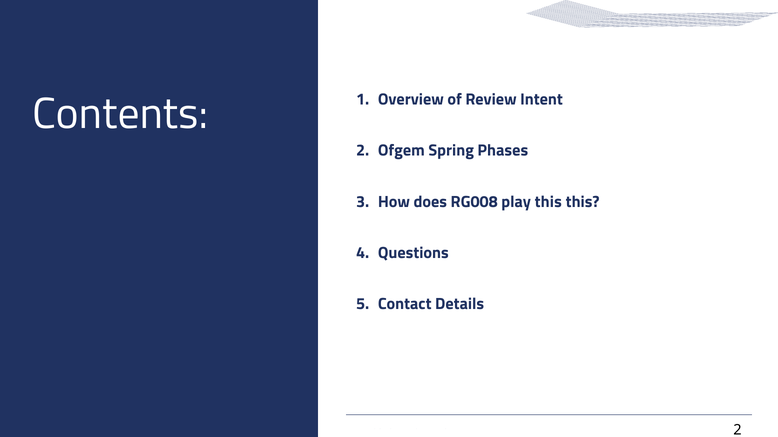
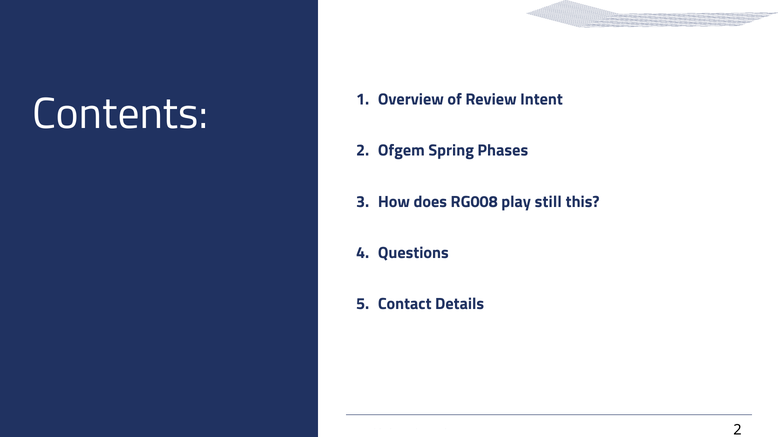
play this: this -> still
